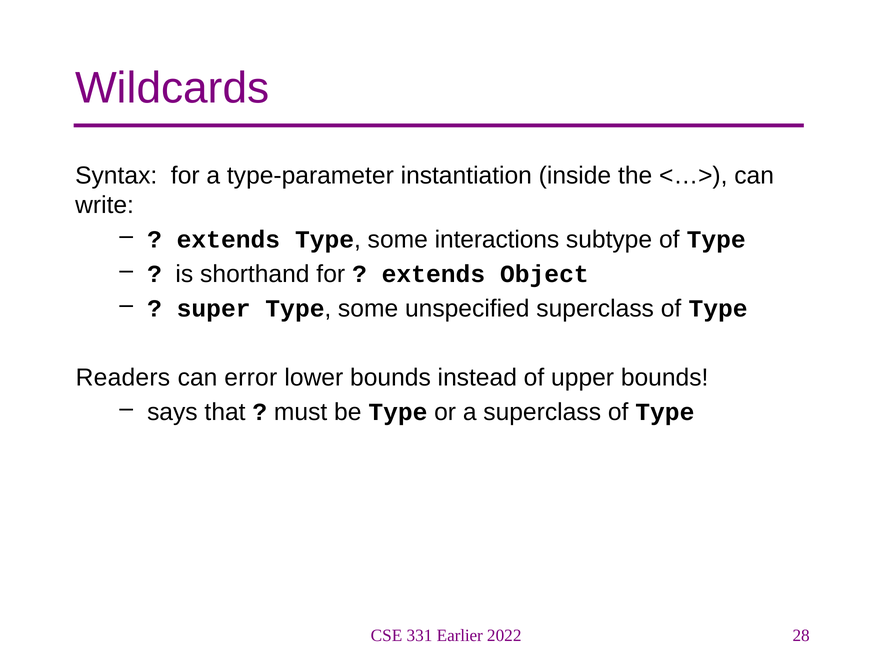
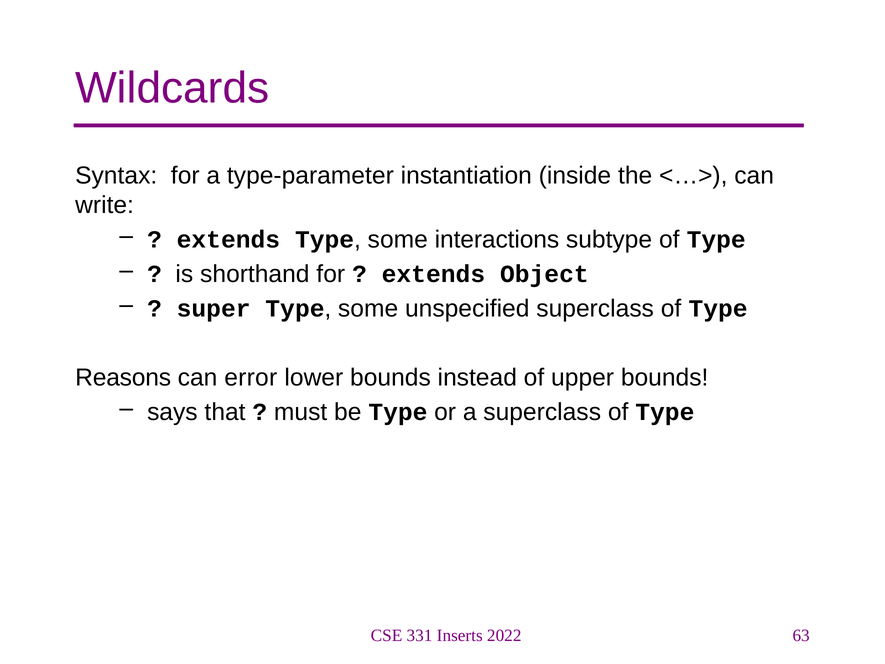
Readers: Readers -> Reasons
Earlier: Earlier -> Inserts
28: 28 -> 63
